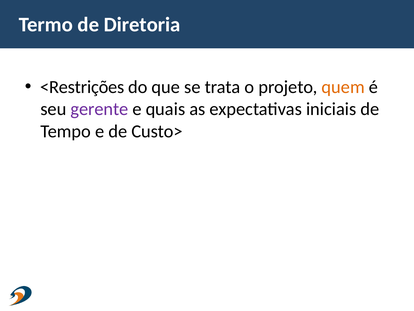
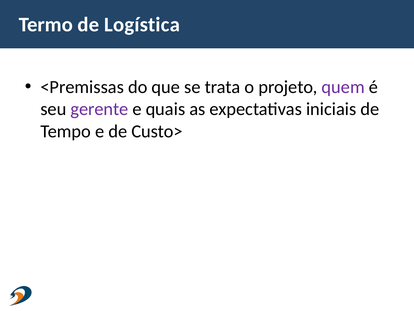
Diretoria: Diretoria -> Logística
<Restrições: <Restrições -> <Premissas
quem colour: orange -> purple
